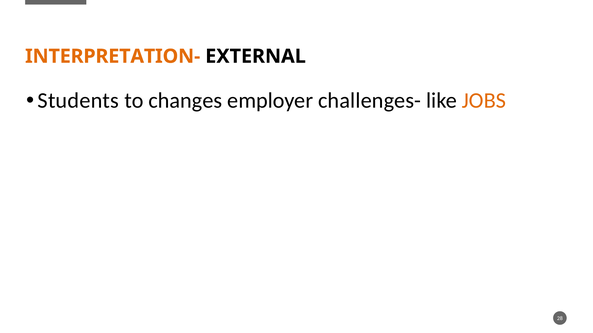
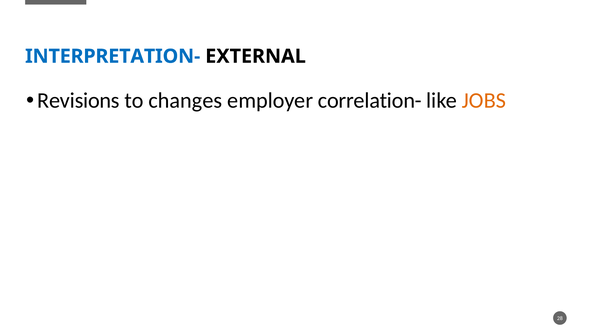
INTERPRETATION- colour: orange -> blue
Students: Students -> Revisions
challenges-: challenges- -> correlation-
